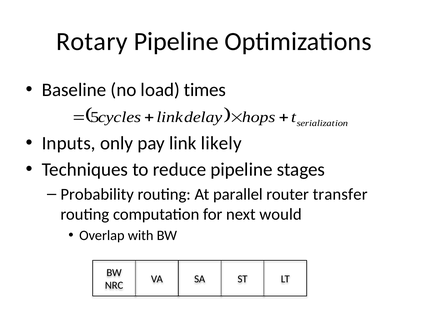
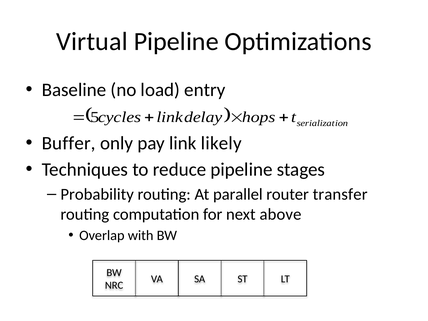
Rotary: Rotary -> Virtual
times: times -> entry
Inputs: Inputs -> Buffer
would: would -> above
